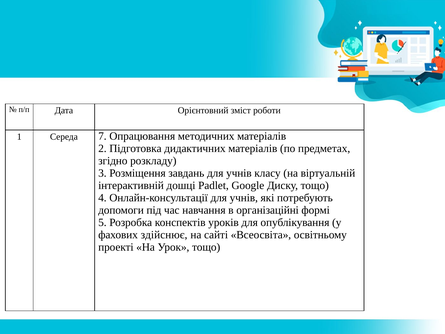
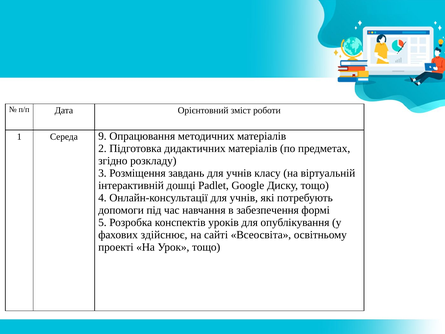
7: 7 -> 9
організаційні: організаційні -> забезпечення
